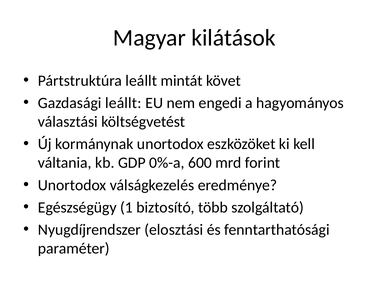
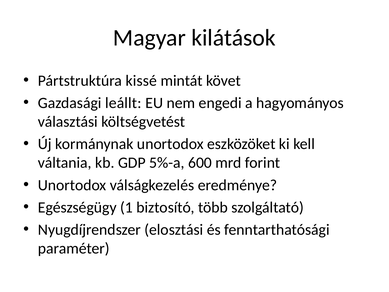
Pártstruktúra leállt: leállt -> kissé
0%-a: 0%-a -> 5%-a
